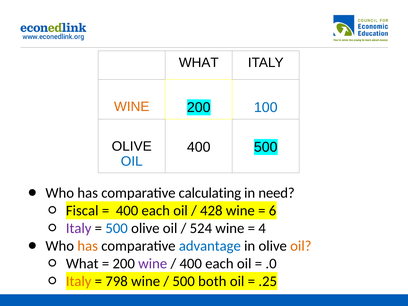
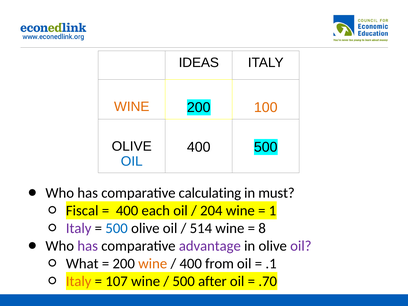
WHAT at (199, 63): WHAT -> IDEAS
100 colour: blue -> orange
need: need -> must
428: 428 -> 204
6: 6 -> 1
524: 524 -> 514
4: 4 -> 8
has at (88, 246) colour: orange -> purple
advantage colour: blue -> purple
oil at (301, 246) colour: orange -> purple
wine at (153, 264) colour: purple -> orange
each at (219, 264): each -> from
.0: .0 -> .1
798: 798 -> 107
both: both -> after
.25: .25 -> .70
